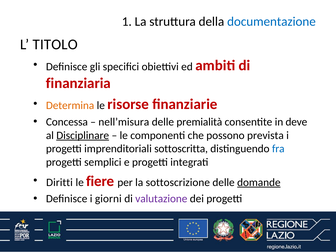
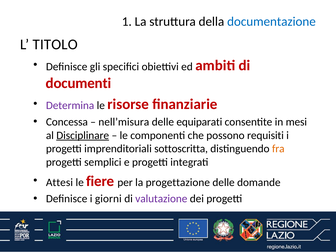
finanziaria: finanziaria -> documenti
Determina colour: orange -> purple
premialità: premialità -> equiparati
deve: deve -> mesi
prevista: prevista -> requisiti
fra colour: blue -> orange
Diritti: Diritti -> Attesi
sottoscrizione: sottoscrizione -> progettazione
domande underline: present -> none
